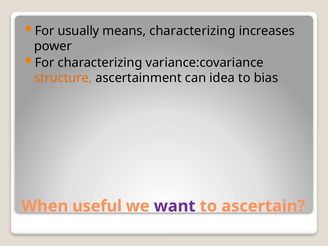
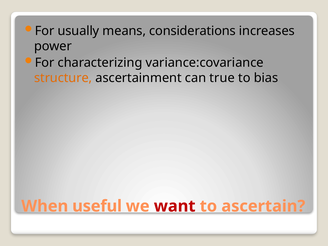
means characterizing: characterizing -> considerations
idea: idea -> true
want colour: purple -> red
